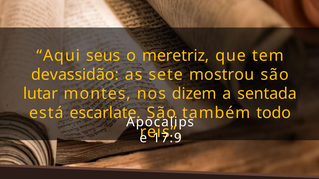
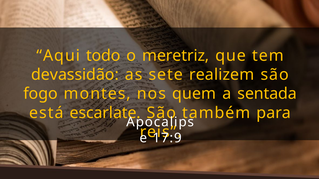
seus: seus -> todo
mostrou: mostrou -> realizem
lutar: lutar -> fogo
dizem: dizem -> quem
todo: todo -> para
